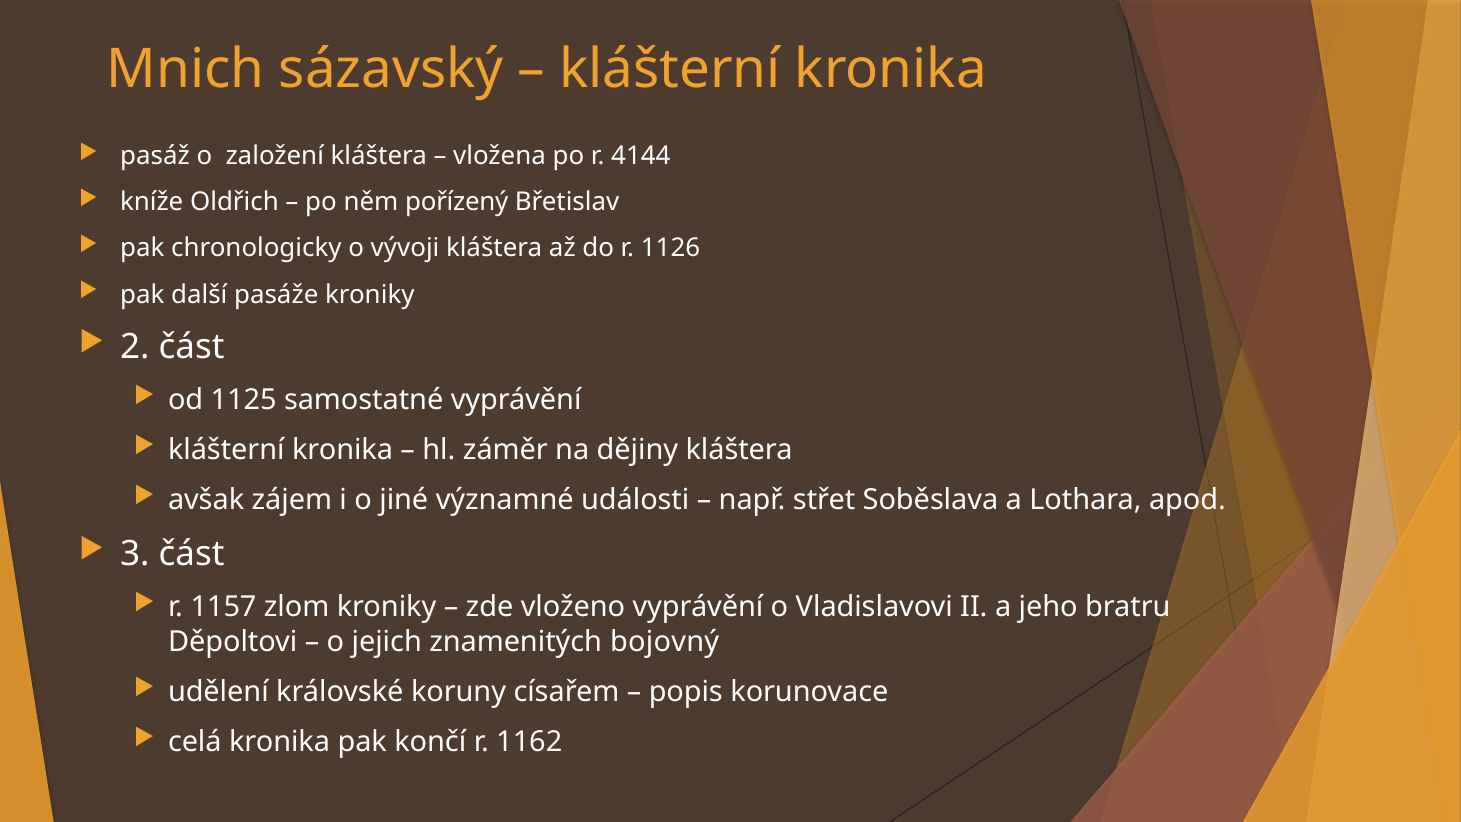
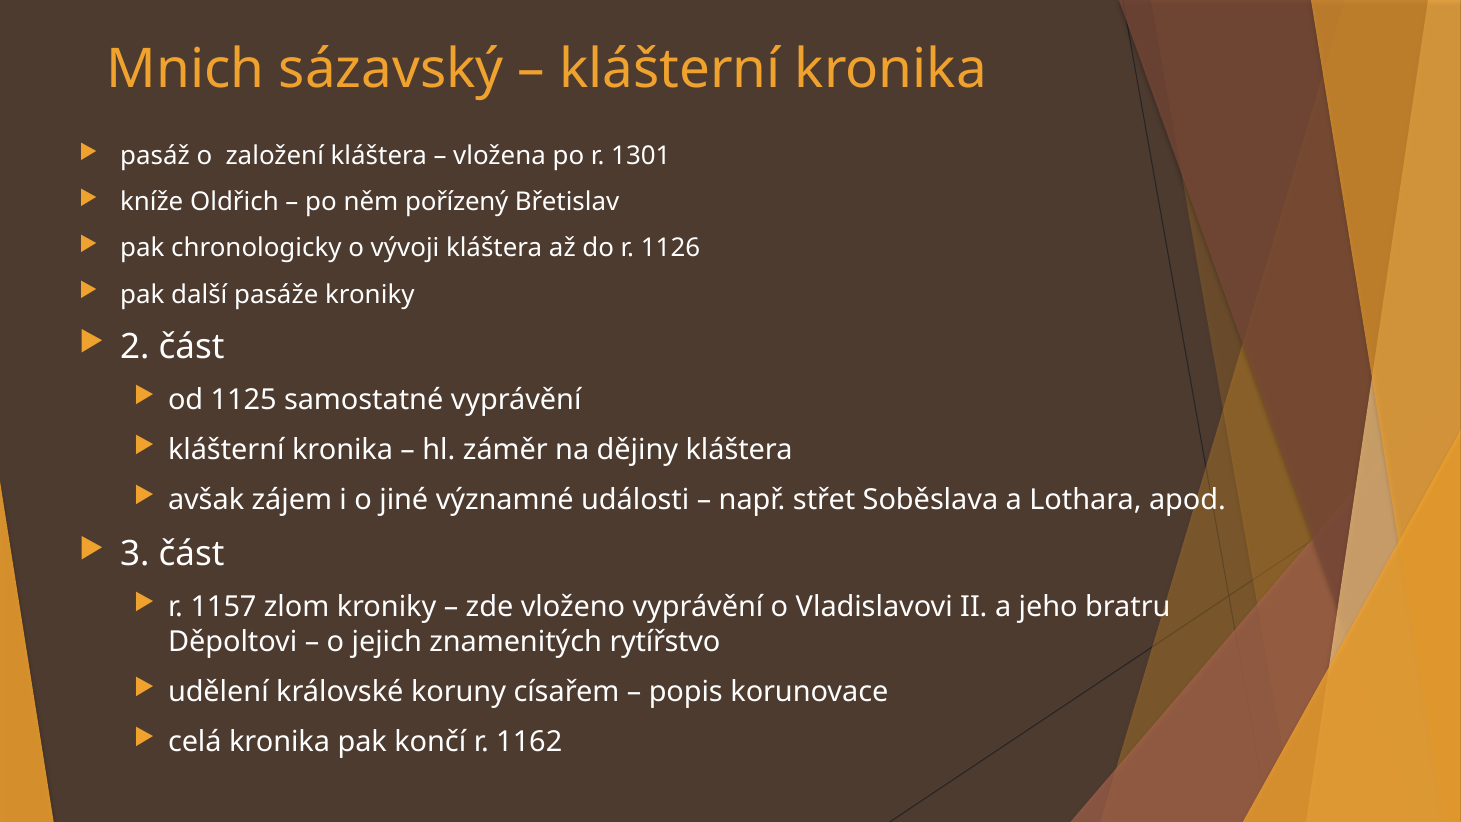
4144: 4144 -> 1301
bojovný: bojovný -> rytířstvo
